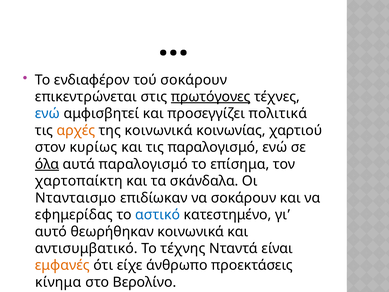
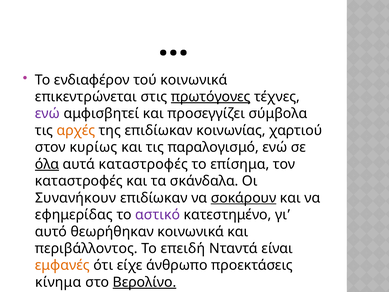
τού σοκάρουν: σοκάρουν -> κοινωνικά
ενώ at (47, 113) colour: blue -> purple
πολιτικά: πολιτικά -> σύμβολα
της κοινωνικά: κοινωνικά -> επιδίωκαν
αυτά παραλογισμό: παραλογισμό -> καταστροφές
χαρτοπαίκτη at (79, 181): χαρτοπαίκτη -> καταστροφές
Ντανταισμο: Ντανταισμο -> Συνανήκουν
σοκάρουν at (244, 198) underline: none -> present
αστικό colour: blue -> purple
αντισυμβατικό: αντισυμβατικό -> περιβάλλοντος
τέχνης: τέχνης -> επειδή
Βερολίνο underline: none -> present
